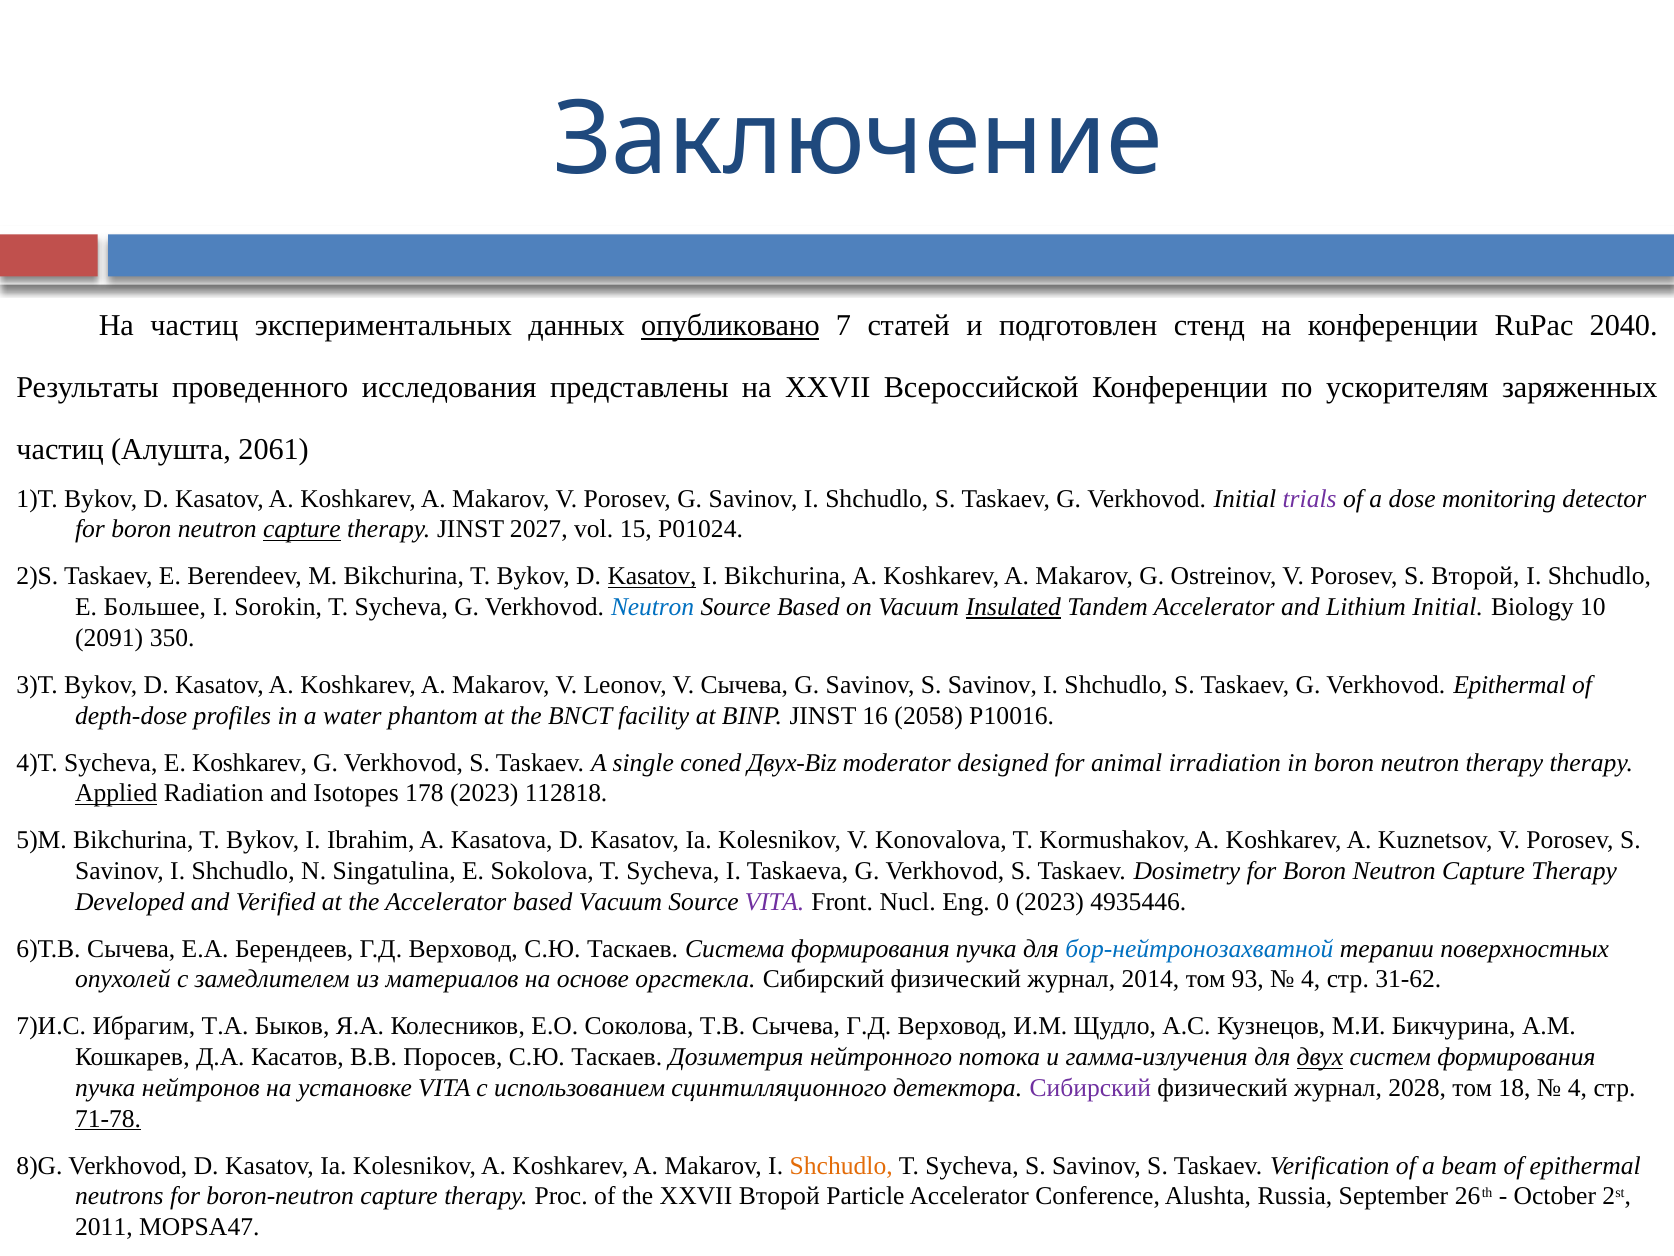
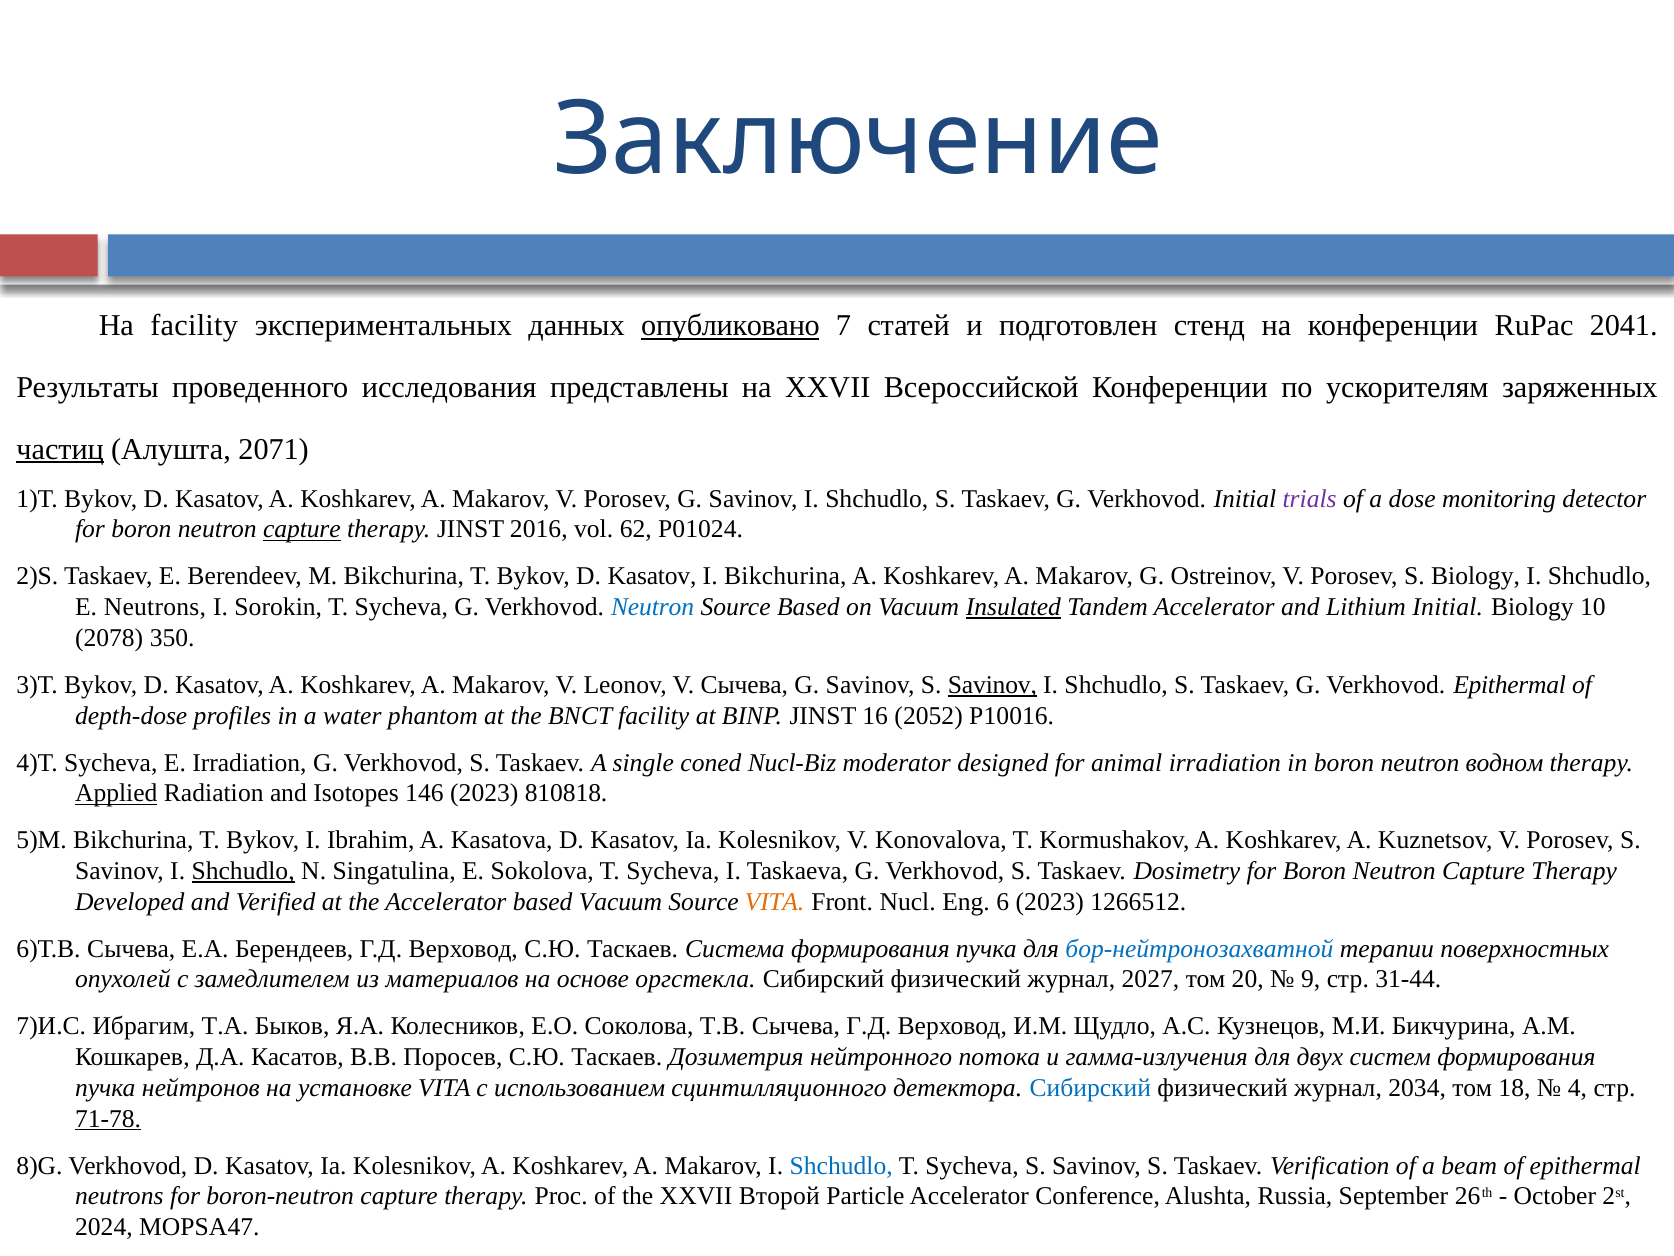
На частиц: частиц -> facility
2040: 2040 -> 2041
частиц at (60, 449) underline: none -> present
2061: 2061 -> 2071
2027: 2027 -> 2016
15: 15 -> 62
Kasatov at (652, 576) underline: present -> none
S Второй: Второй -> Biology
E Большее: Большее -> Neutrons
2091: 2091 -> 2078
Savinov at (992, 685) underline: none -> present
2058: 2058 -> 2052
E Koshkarev: Koshkarev -> Irradiation
Двух-Biz: Двух-Biz -> Nucl-Biz
neutron therapy: therapy -> водном
178: 178 -> 146
112818: 112818 -> 810818
Shchudlo at (243, 871) underline: none -> present
VITA at (775, 901) colour: purple -> orange
0: 0 -> 6
4935446: 4935446 -> 1266512
2014: 2014 -> 2027
93: 93 -> 20
4 at (1311, 979): 4 -> 9
31-62: 31-62 -> 31-44
двух underline: present -> none
Сибирский at (1090, 1088) colour: purple -> blue
2028: 2028 -> 2034
Shchudlo at (841, 1165) colour: orange -> blue
2011: 2011 -> 2024
